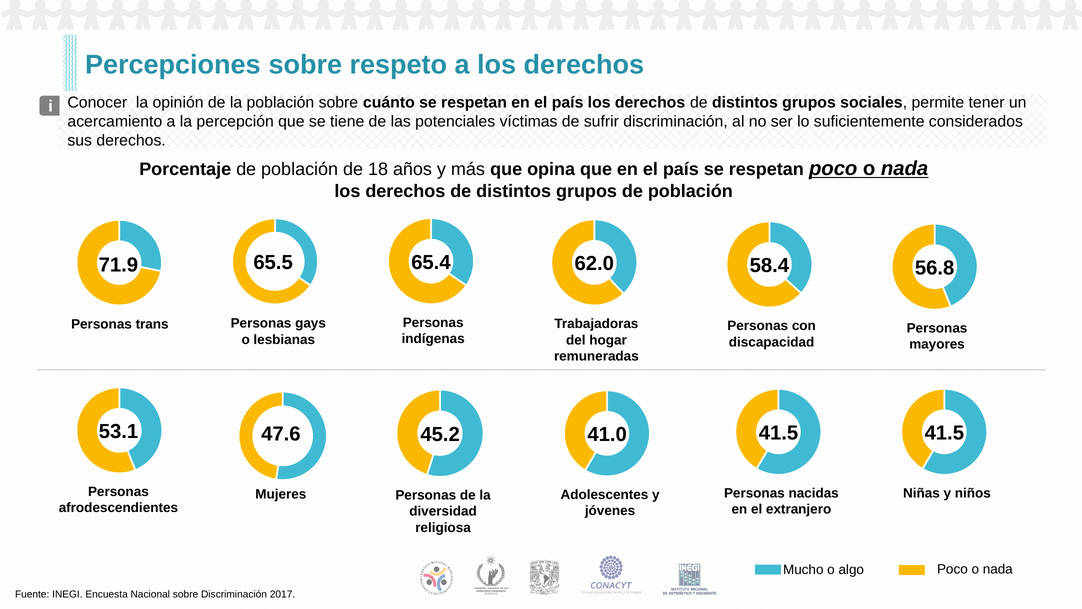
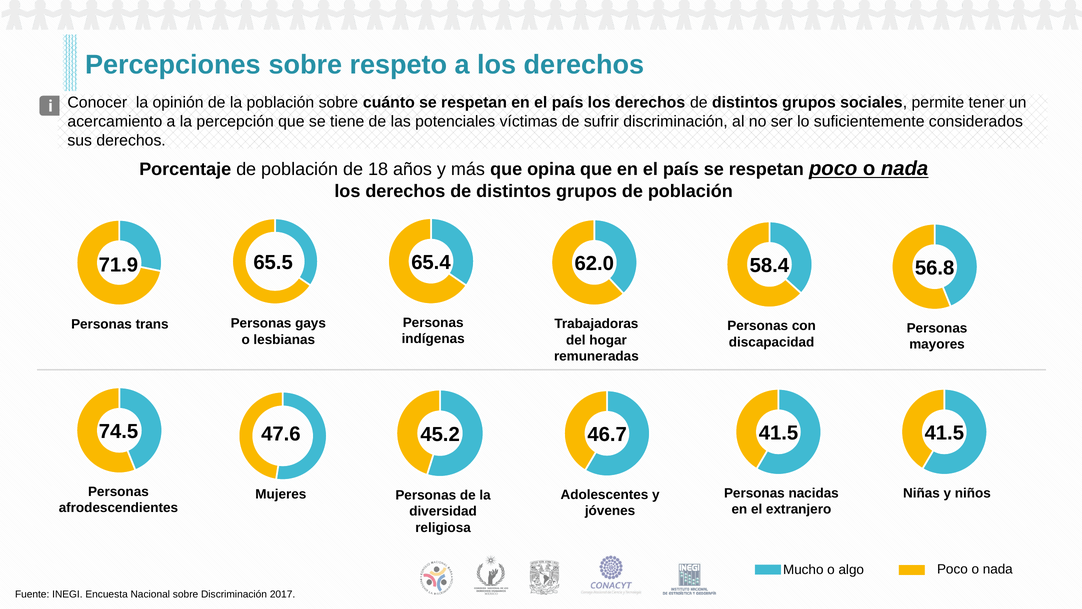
53.1: 53.1 -> 74.5
41.0: 41.0 -> 46.7
